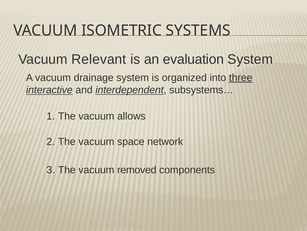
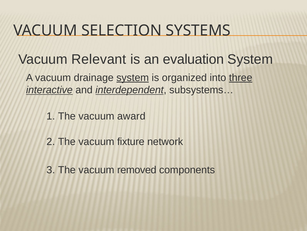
ISOMETRIC: ISOMETRIC -> SELECTION
system at (133, 77) underline: none -> present
allows: allows -> award
space: space -> fixture
